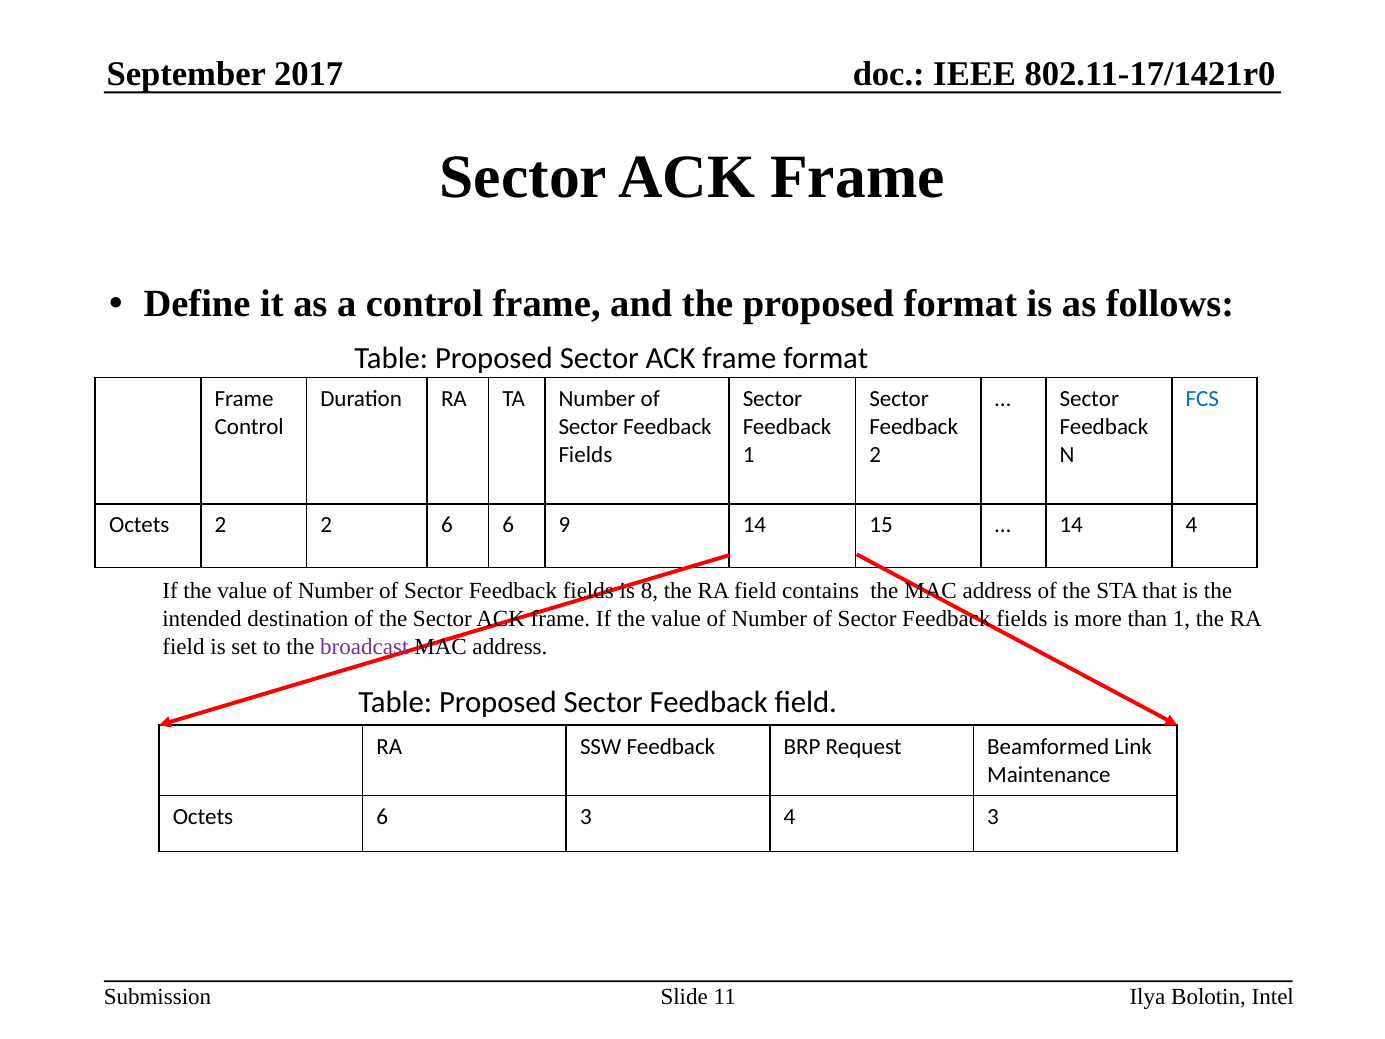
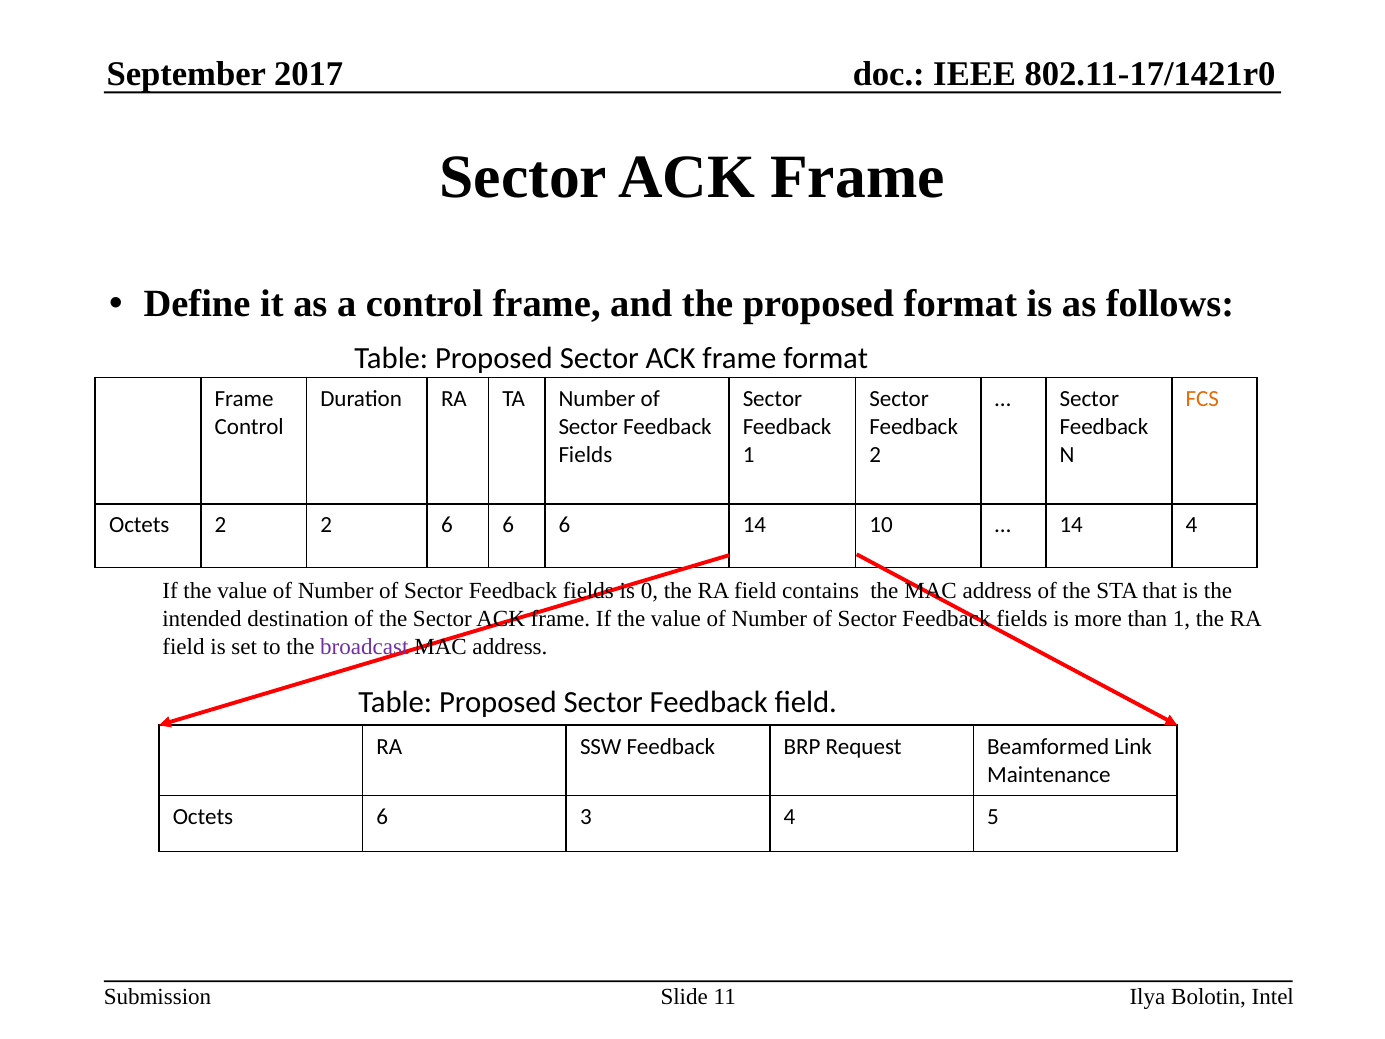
FCS colour: blue -> orange
6 6 9: 9 -> 6
15: 15 -> 10
8: 8 -> 0
4 3: 3 -> 5
